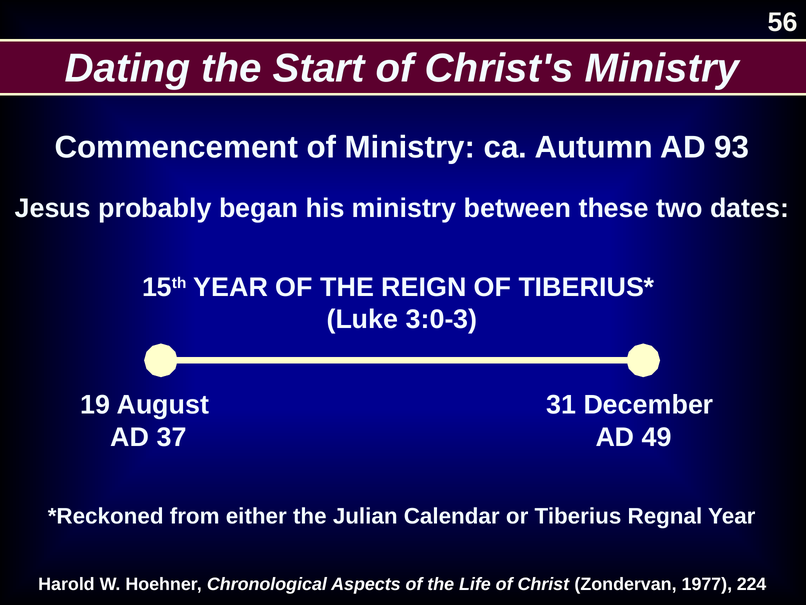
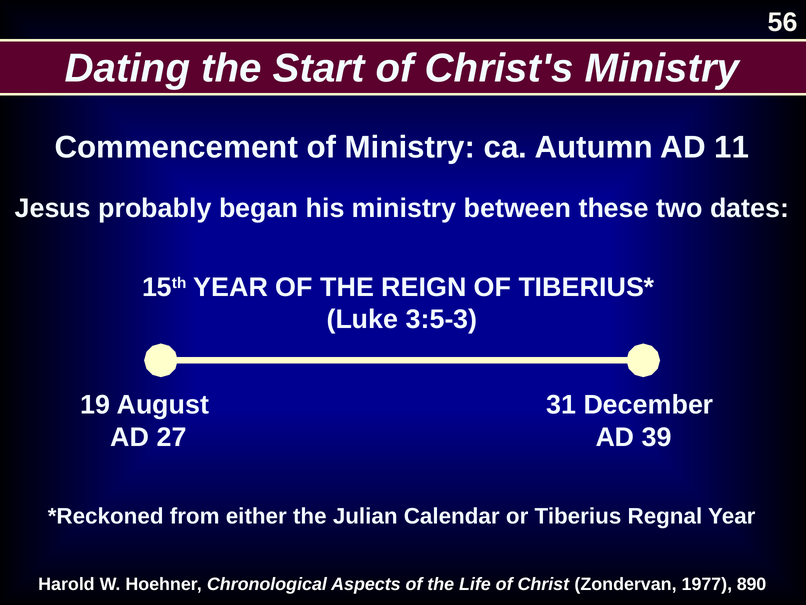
93: 93 -> 11
3:0-3: 3:0-3 -> 3:5-3
37: 37 -> 27
49: 49 -> 39
224: 224 -> 890
